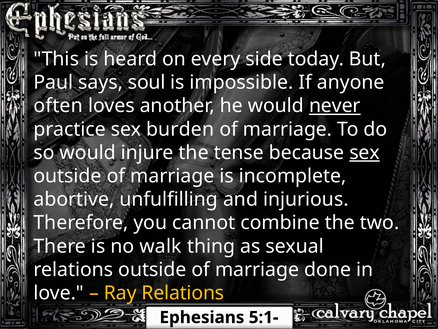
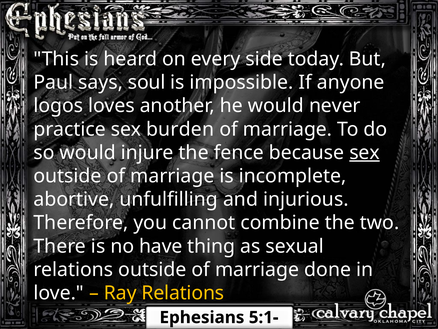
often: often -> logos
never underline: present -> none
tense: tense -> fence
walk: walk -> have
